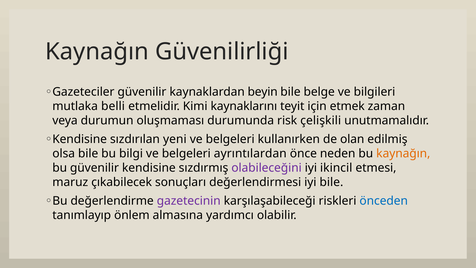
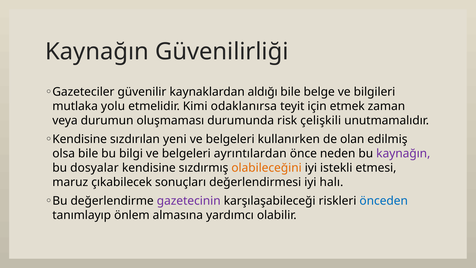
beyin: beyin -> aldığı
belli: belli -> yolu
kaynaklarını: kaynaklarını -> odaklanırsa
kaynağın at (403, 153) colour: orange -> purple
bu güvenilir: güvenilir -> dosyalar
olabileceğini colour: purple -> orange
ikincil: ikincil -> istekli
iyi bile: bile -> halı
